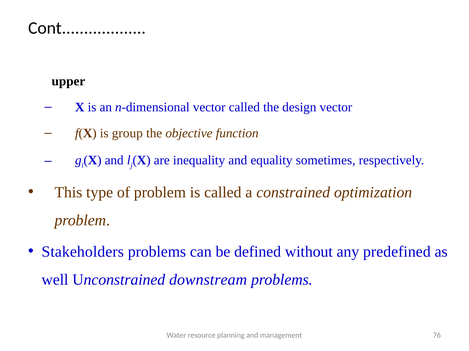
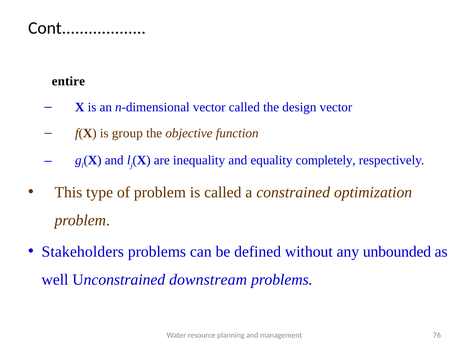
upper: upper -> entire
sometimes: sometimes -> completely
predefined: predefined -> unbounded
